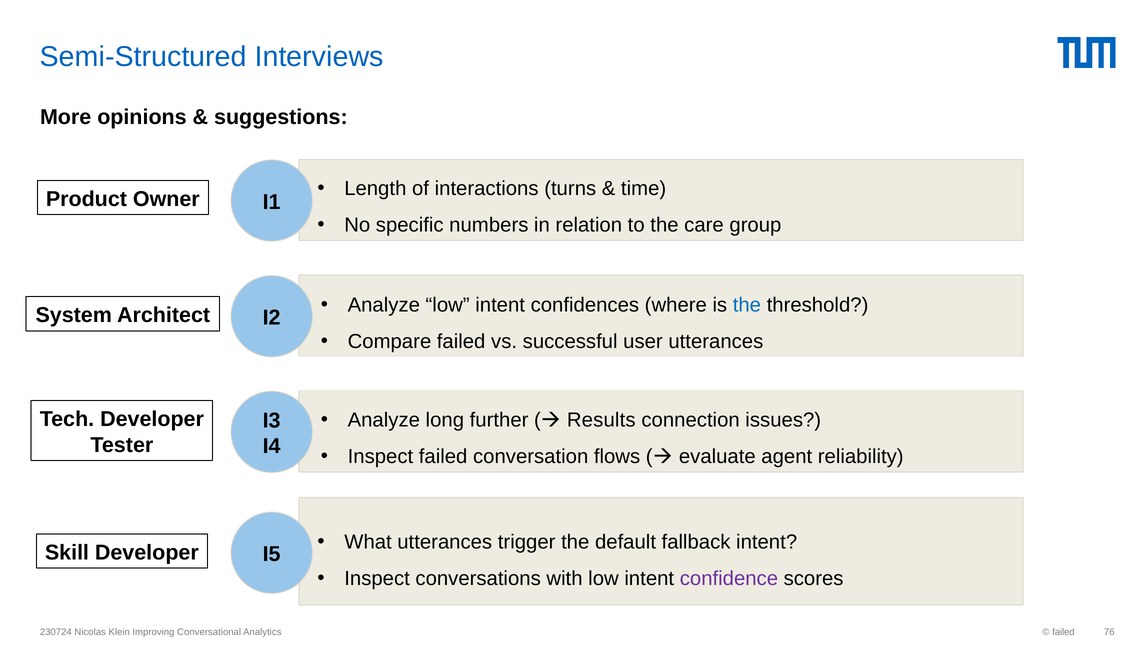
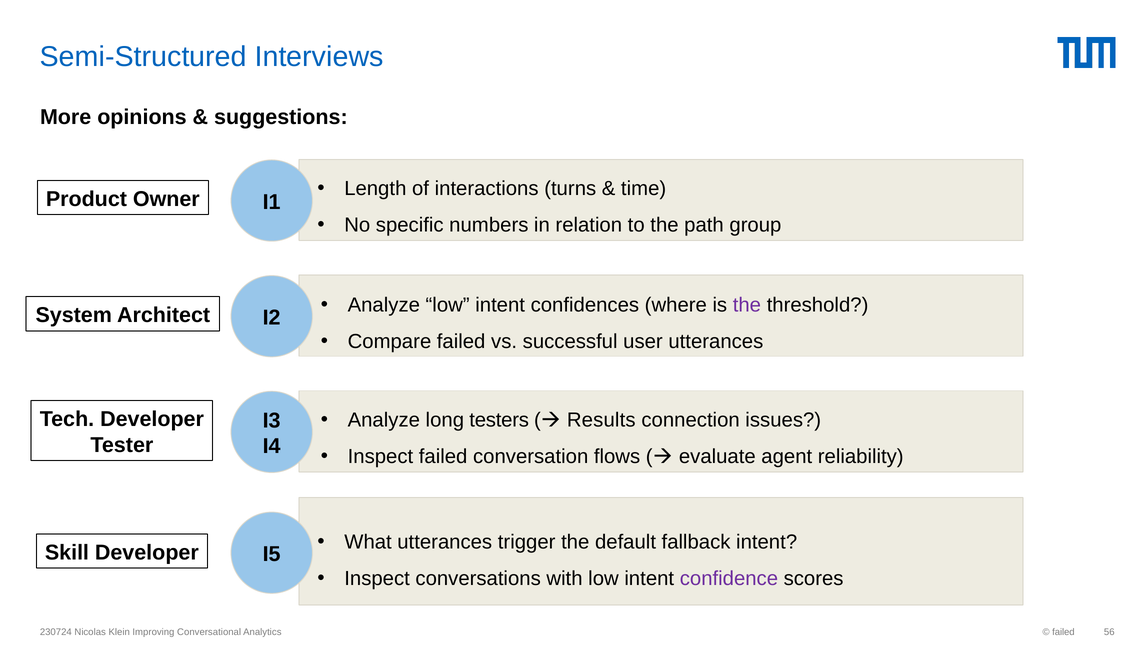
care: care -> path
the at (747, 305) colour: blue -> purple
further: further -> testers
76: 76 -> 56
